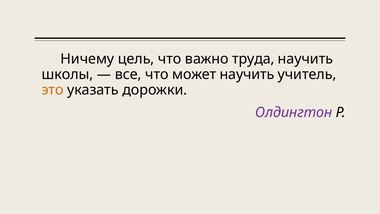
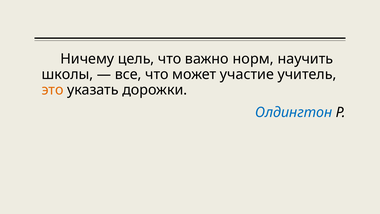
труда: труда -> норм
может научить: научить -> участие
Олдингтон colour: purple -> blue
